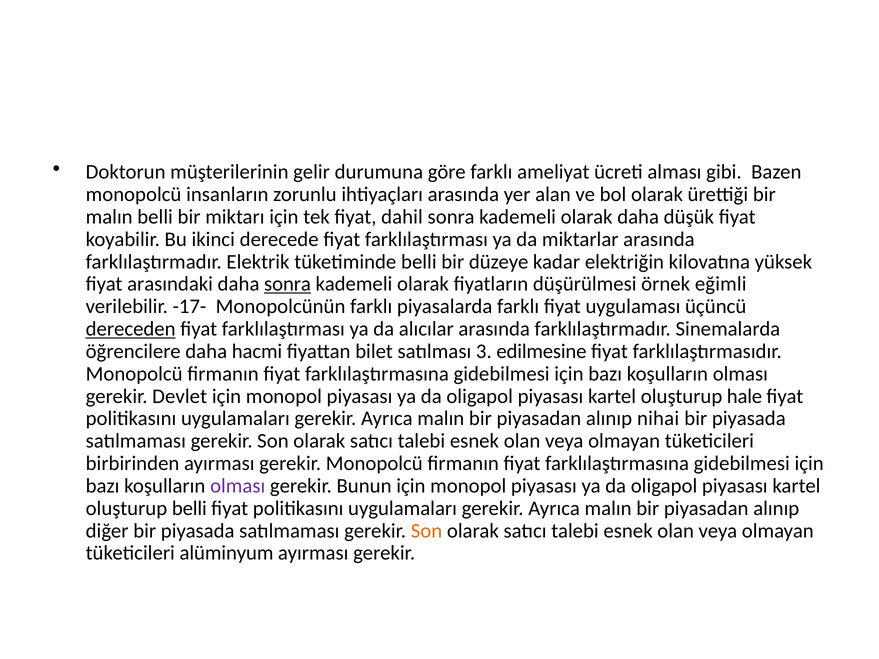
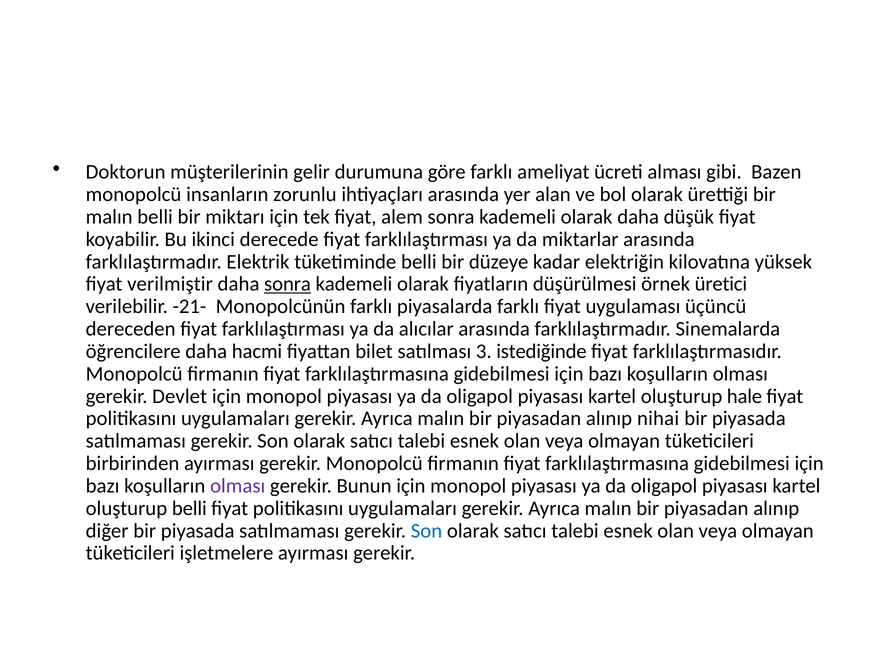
dahil: dahil -> alem
arasındaki: arasındaki -> verilmiştir
eğimli: eğimli -> üretici
-17-: -17- -> -21-
dereceden underline: present -> none
edilmesine: edilmesine -> istediğinde
Son at (426, 531) colour: orange -> blue
alüminyum: alüminyum -> işletmelere
